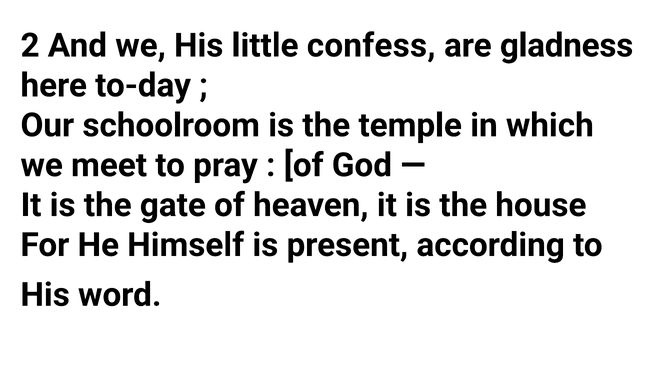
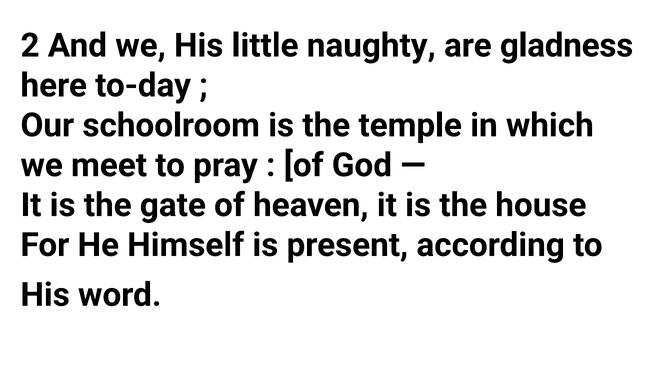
confess: confess -> naughty
